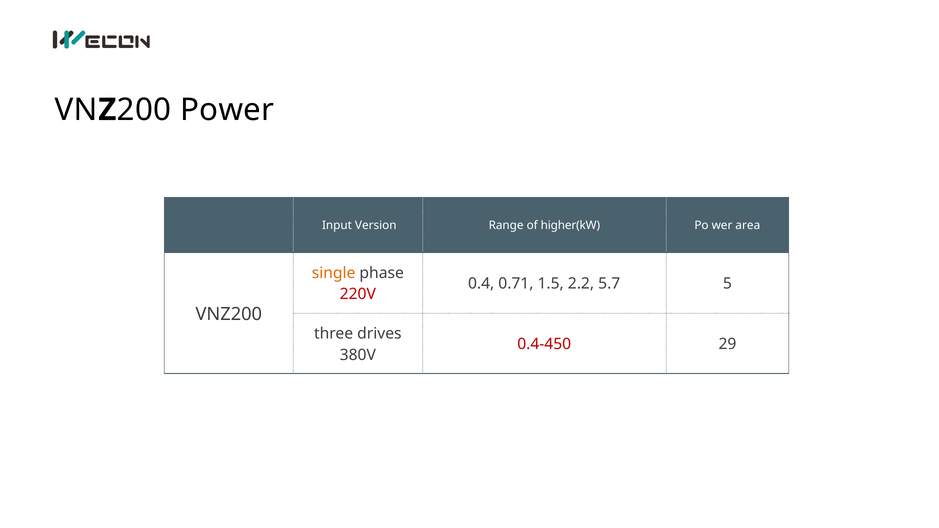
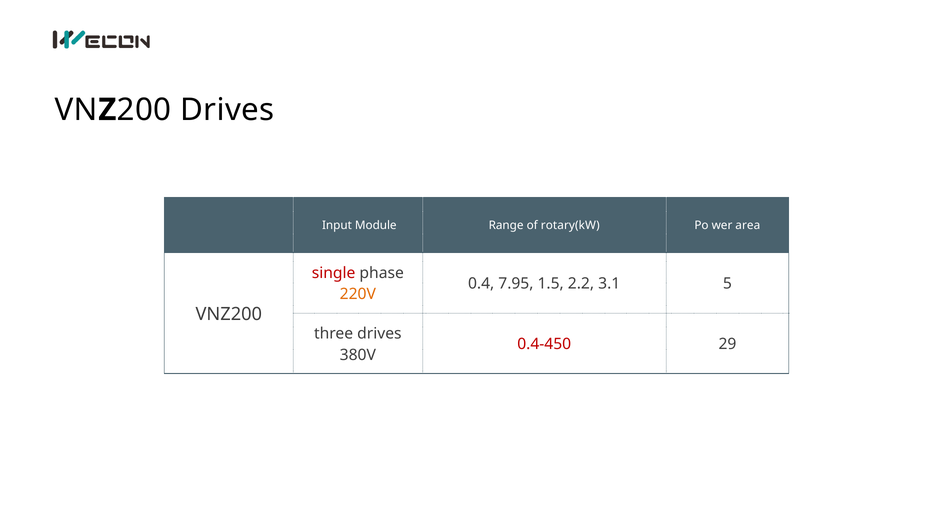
Power at (227, 110): Power -> Drives
Version: Version -> Module
higher(kW: higher(kW -> rotary(kW
single colour: orange -> red
0.71: 0.71 -> 7.95
5.7: 5.7 -> 3.1
220V colour: red -> orange
